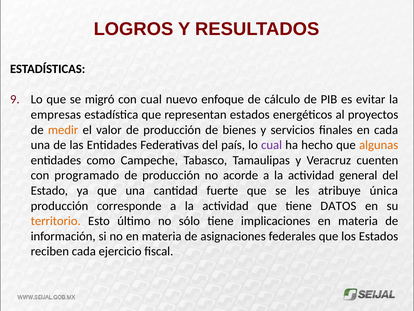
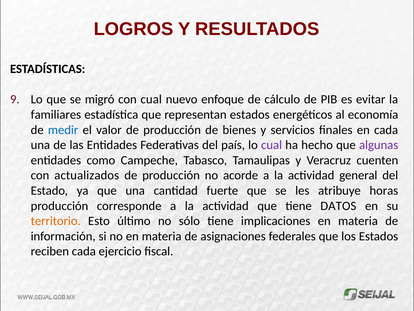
empresas: empresas -> familiares
proyectos: proyectos -> economía
medir colour: orange -> blue
algunas colour: orange -> purple
programado: programado -> actualizados
única: única -> horas
